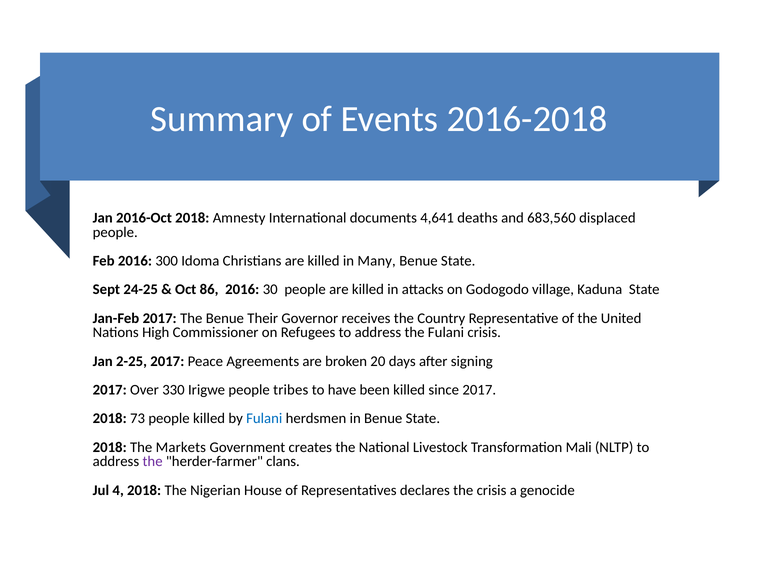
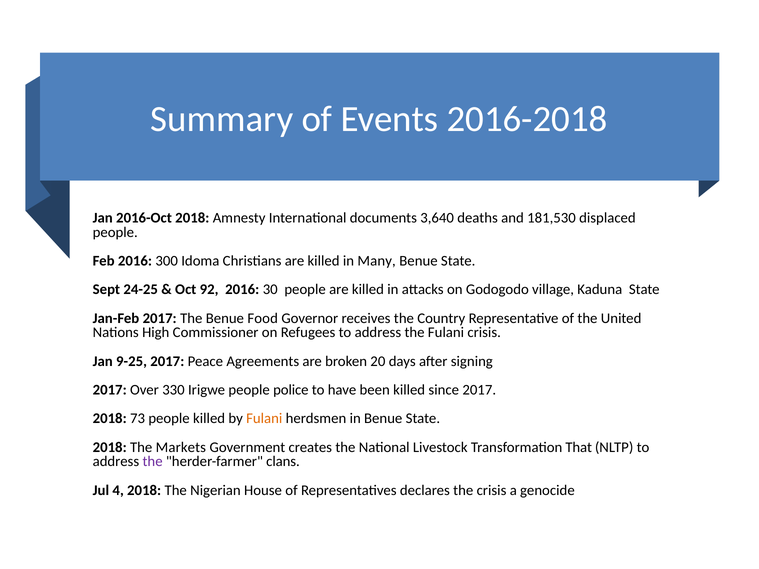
4,641: 4,641 -> 3,640
683,560: 683,560 -> 181,530
86: 86 -> 92
Their: Their -> Food
2-25: 2-25 -> 9-25
tribes: tribes -> police
Fulani at (264, 419) colour: blue -> orange
Mali: Mali -> That
